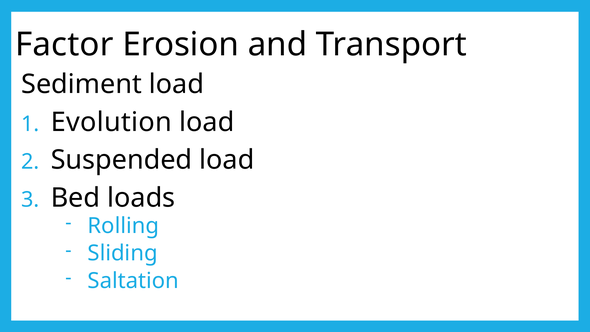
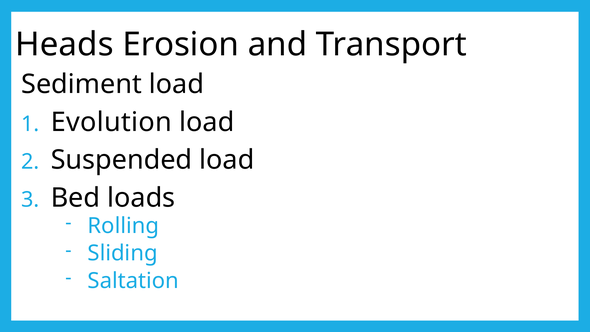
Factor: Factor -> Heads
